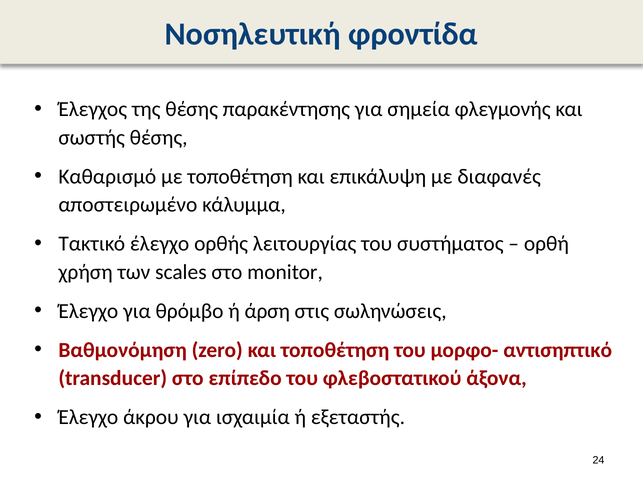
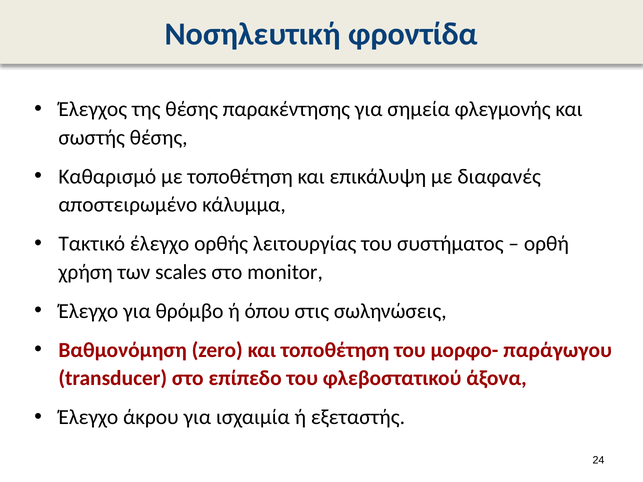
άρση: άρση -> όπου
αντισηπτικό: αντισηπτικό -> παράγωγου
